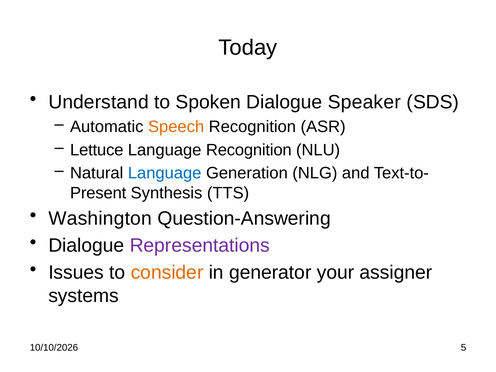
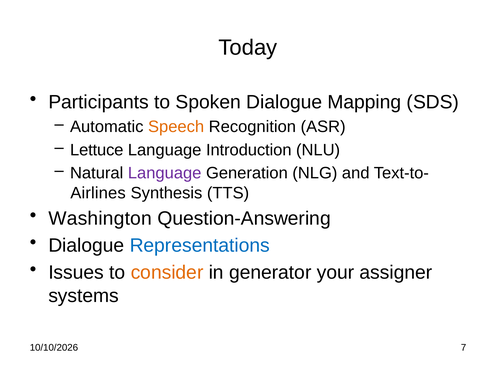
Understand: Understand -> Participants
Speaker: Speaker -> Mapping
Language Recognition: Recognition -> Introduction
Language at (165, 173) colour: blue -> purple
Present: Present -> Airlines
Representations colour: purple -> blue
5: 5 -> 7
